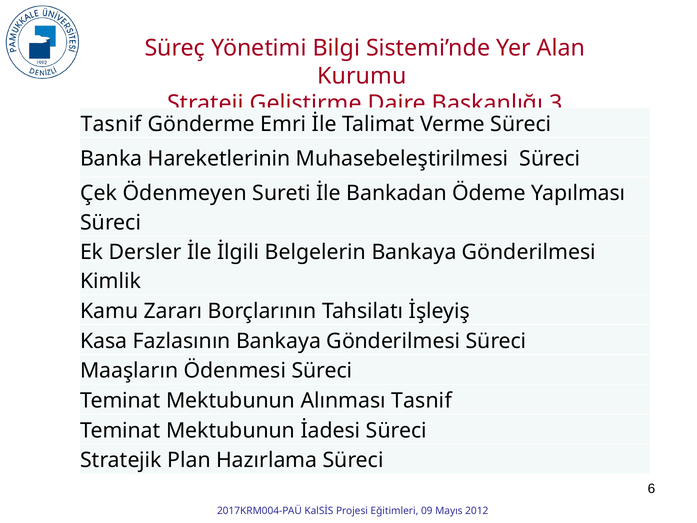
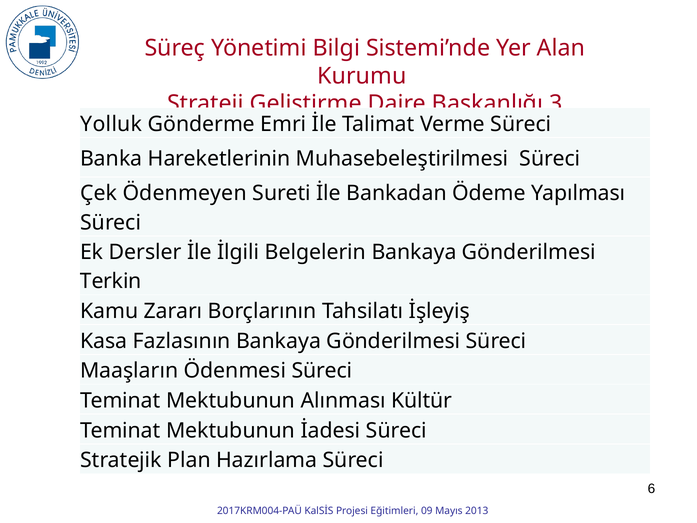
Tasnif at (111, 124): Tasnif -> Yolluk
Kimlik: Kimlik -> Terkin
Alınması Tasnif: Tasnif -> Kültür
2012: 2012 -> 2013
